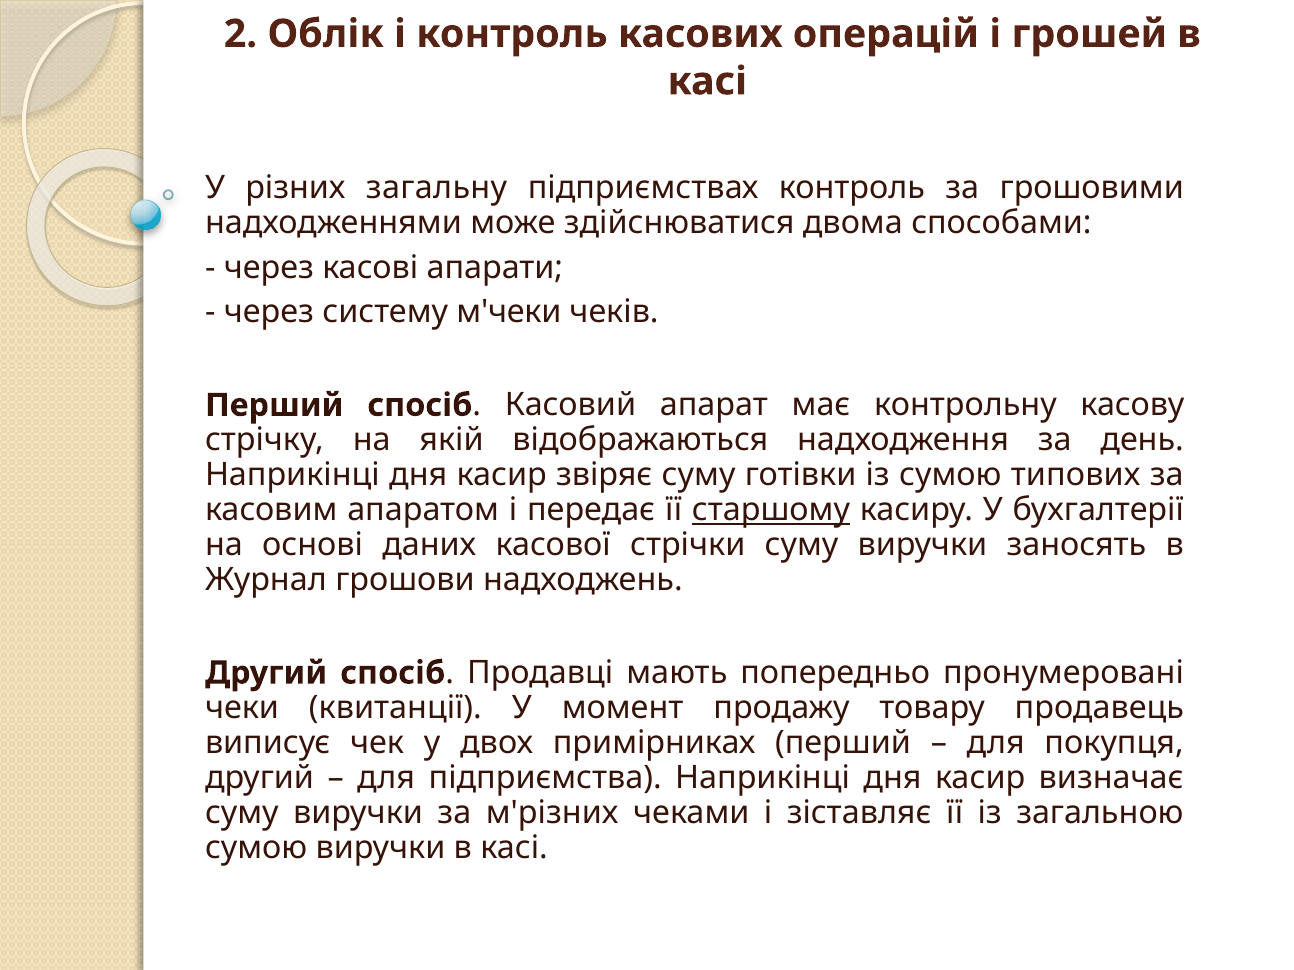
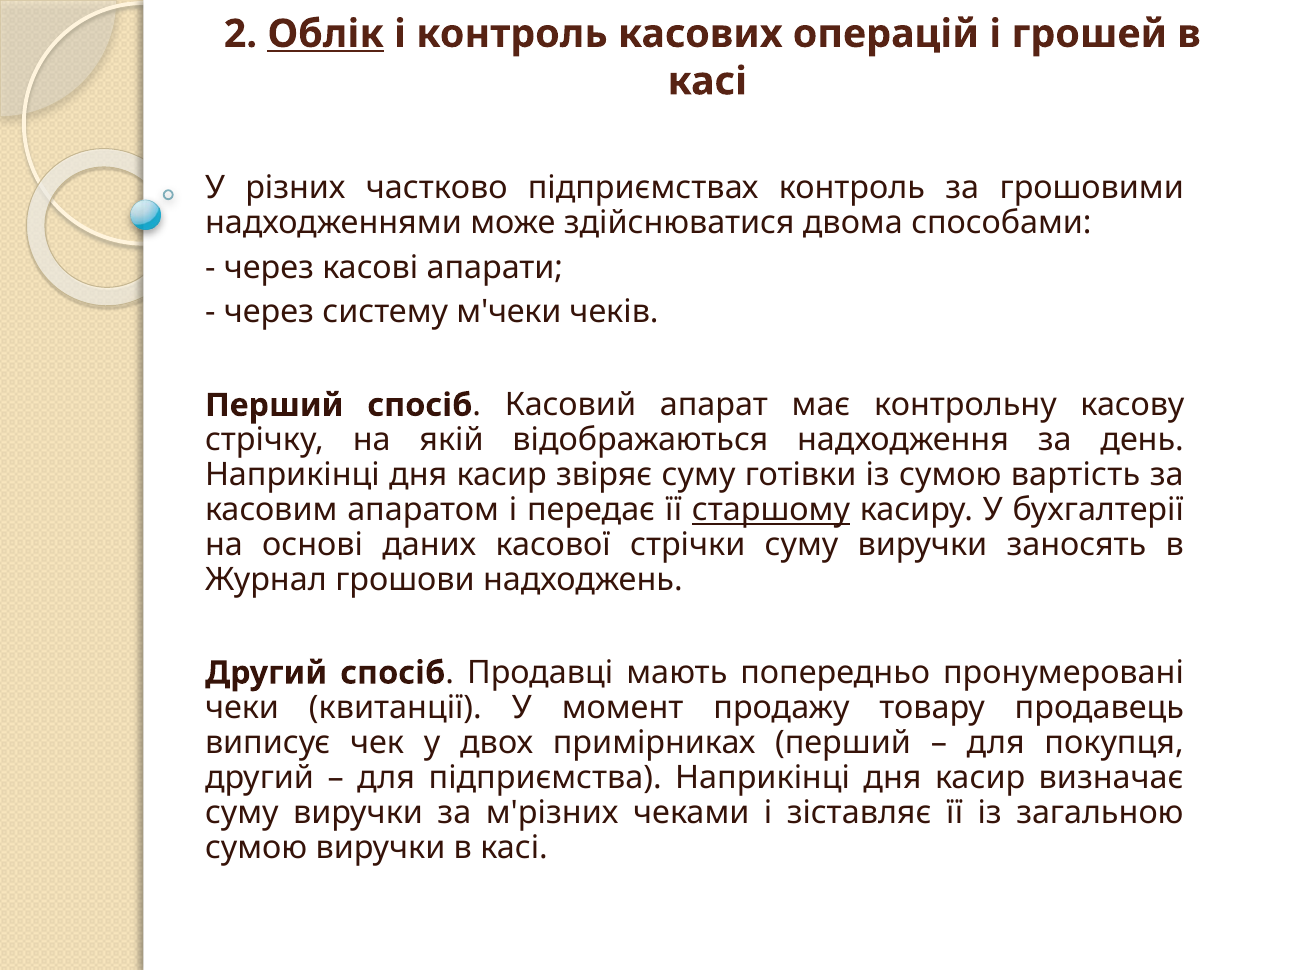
Облік underline: none -> present
загальну: загальну -> частково
типових: типових -> вартість
